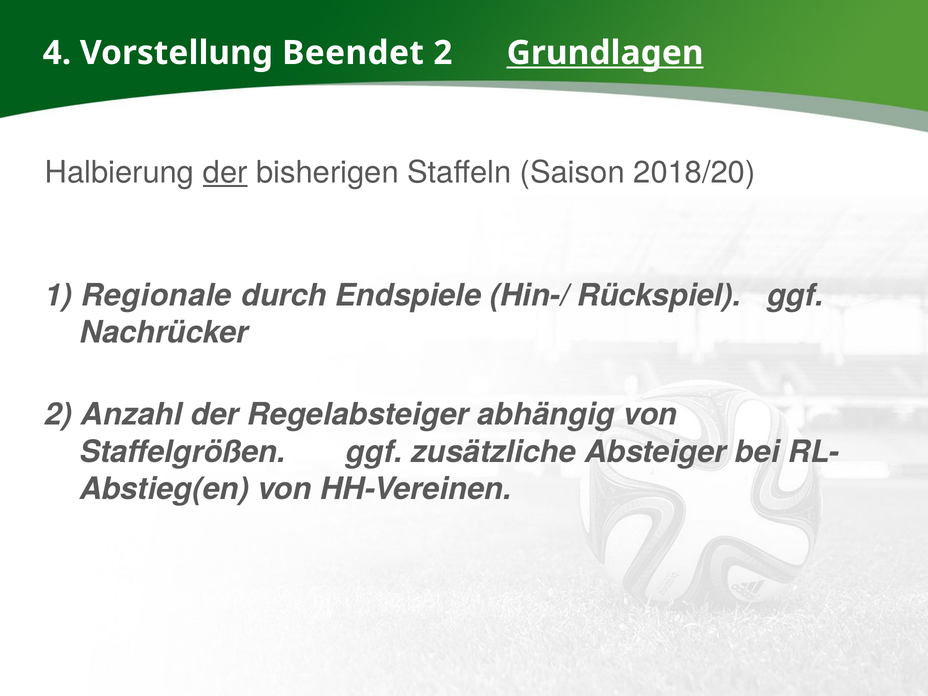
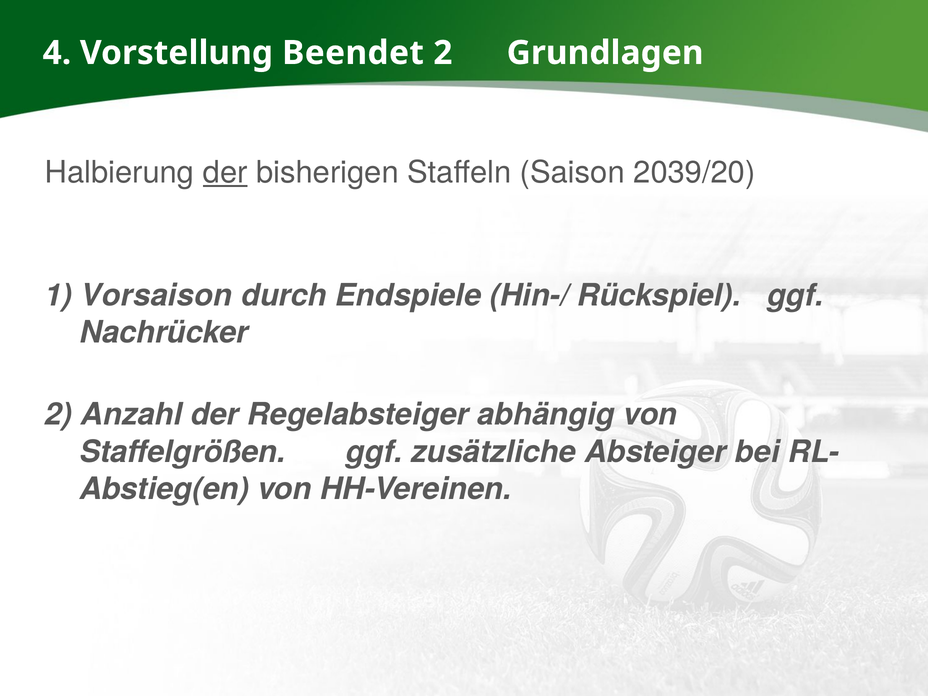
Grundlagen underline: present -> none
2018/20: 2018/20 -> 2039/20
Regionale: Regionale -> Vorsaison
